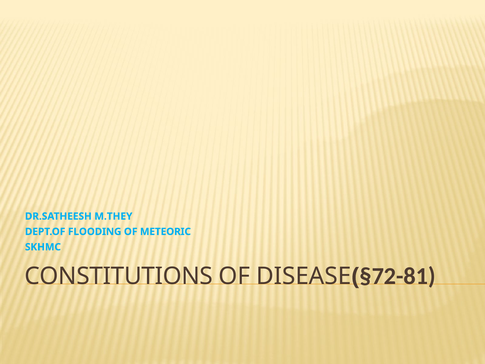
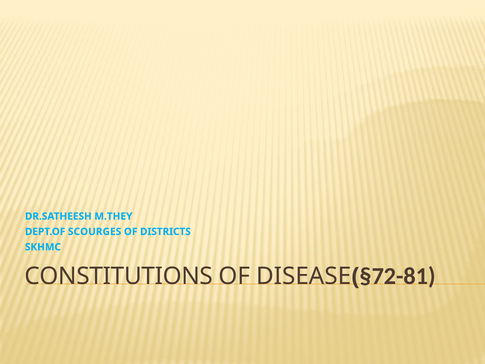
FLOODING: FLOODING -> SCOURGES
METEORIC: METEORIC -> DISTRICTS
